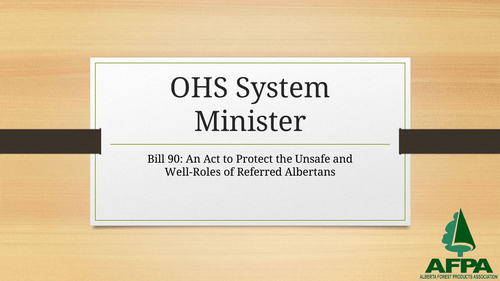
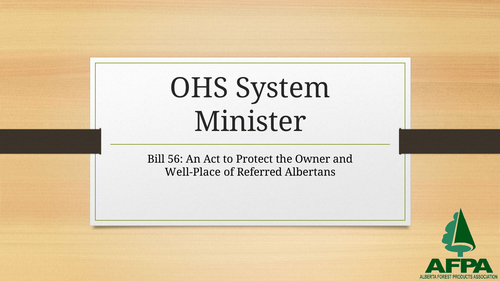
90: 90 -> 56
Unsafe: Unsafe -> Owner
Well-Roles: Well-Roles -> Well-Place
